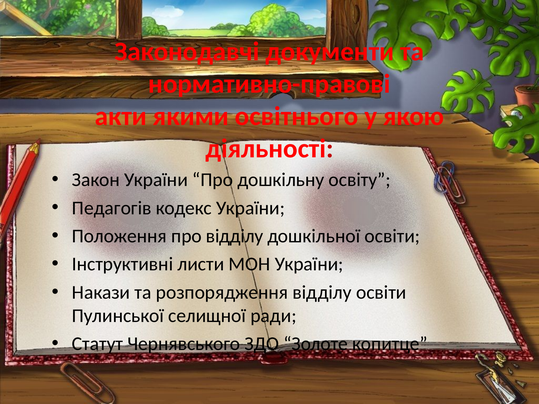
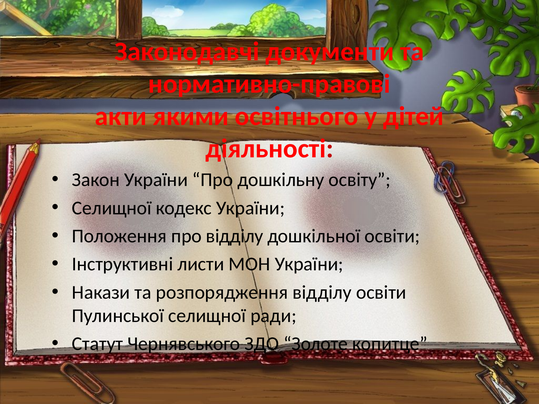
якою: якою -> дітей
Педагогів at (112, 208): Педагогів -> Селищної
